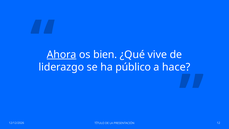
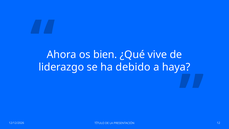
Ahora underline: present -> none
público: público -> debido
hace: hace -> haya
